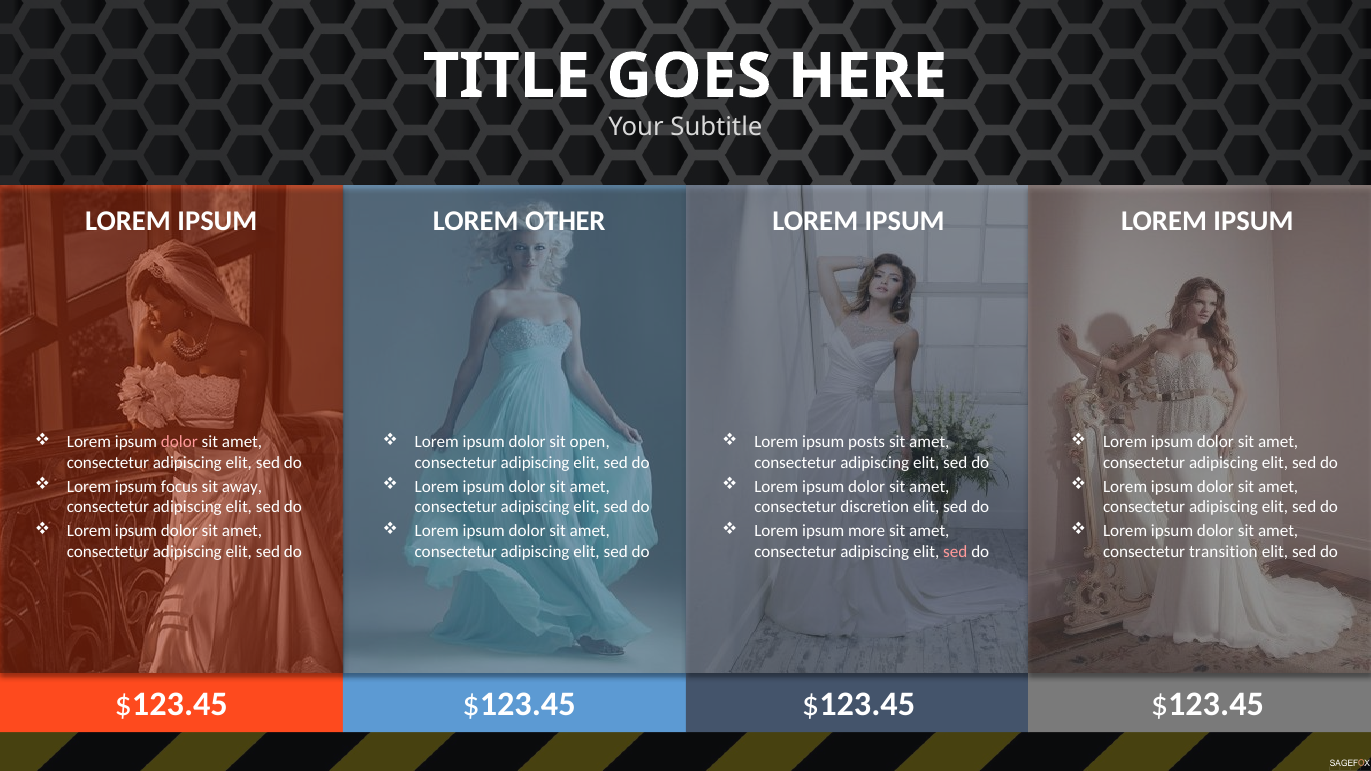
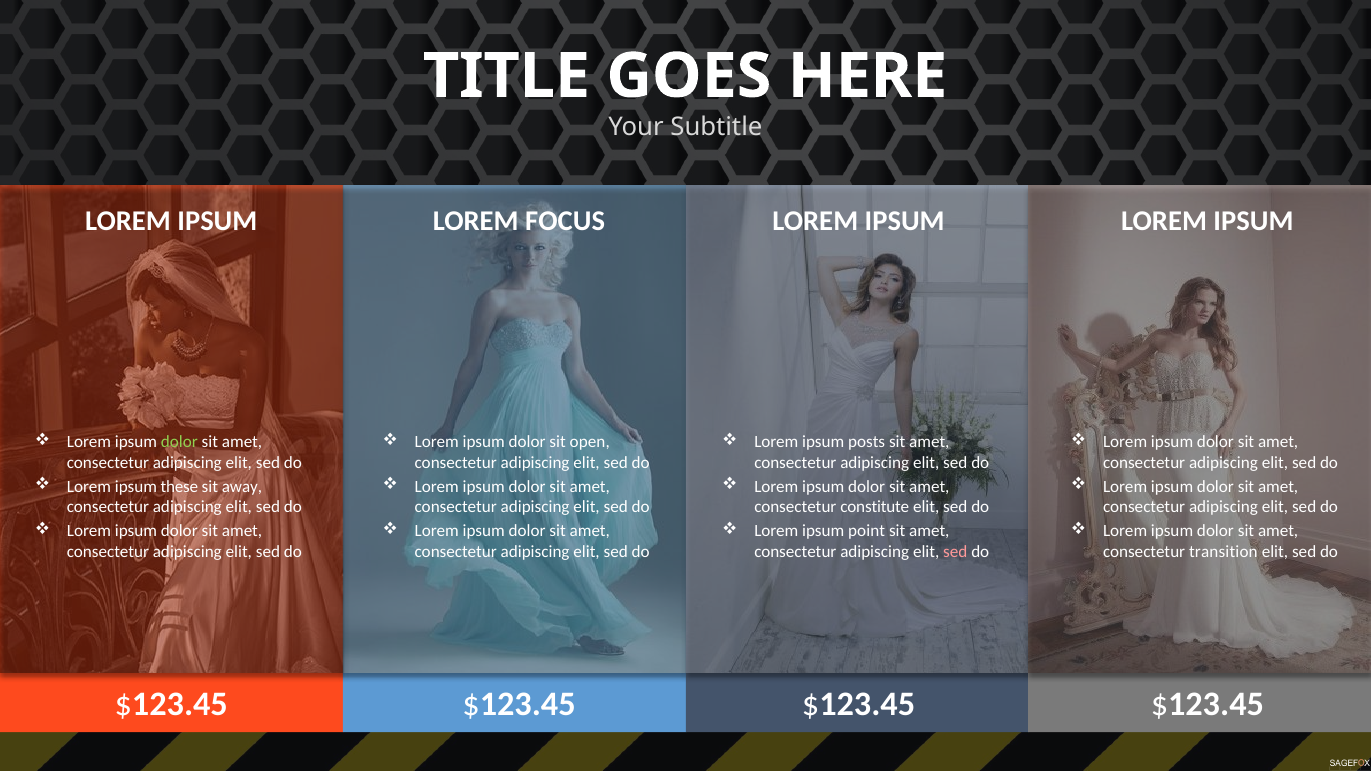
OTHER: OTHER -> FOCUS
dolor at (179, 442) colour: pink -> light green
focus: focus -> these
discretion: discretion -> constitute
more: more -> point
